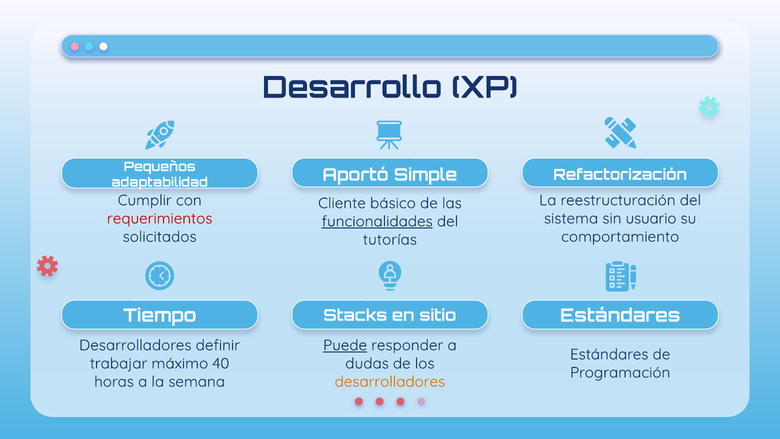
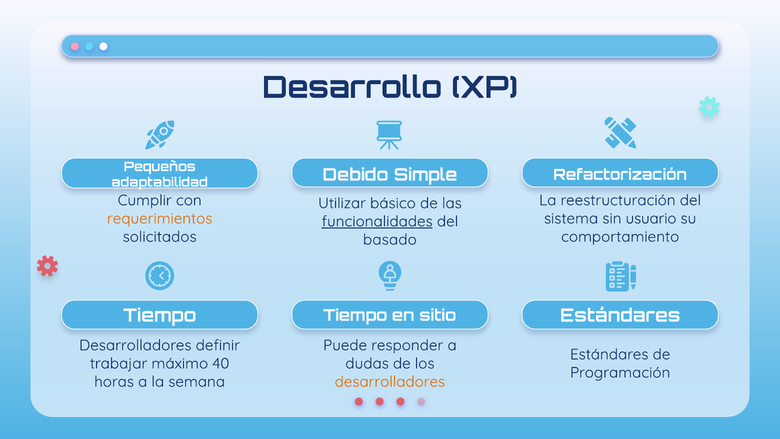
Aportó: Aportó -> Debido
Cliente: Cliente -> Utilizar
requerimientos colour: red -> orange
tutorías: tutorías -> basado
Stacks at (355, 315): Stacks -> Tiempo
Puede underline: present -> none
